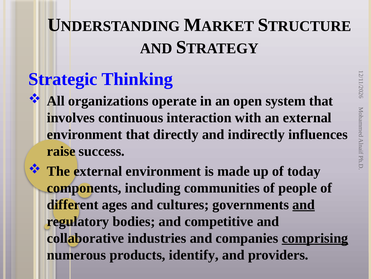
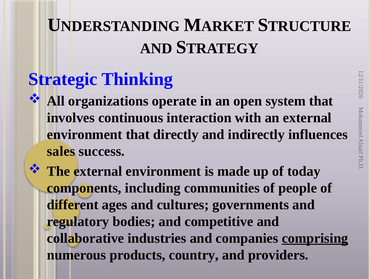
raise: raise -> sales
and at (304, 204) underline: present -> none
identify: identify -> country
